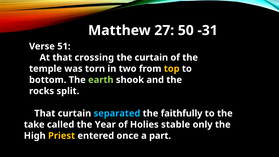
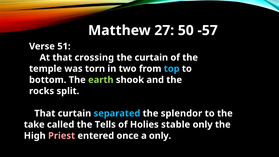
-31: -31 -> -57
top colour: yellow -> light blue
faithfully: faithfully -> splendor
Year: Year -> Tells
Priest colour: yellow -> pink
a part: part -> only
